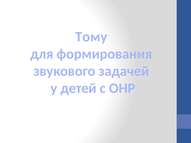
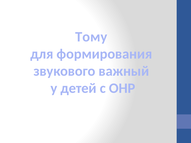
задачей: задачей -> важный
